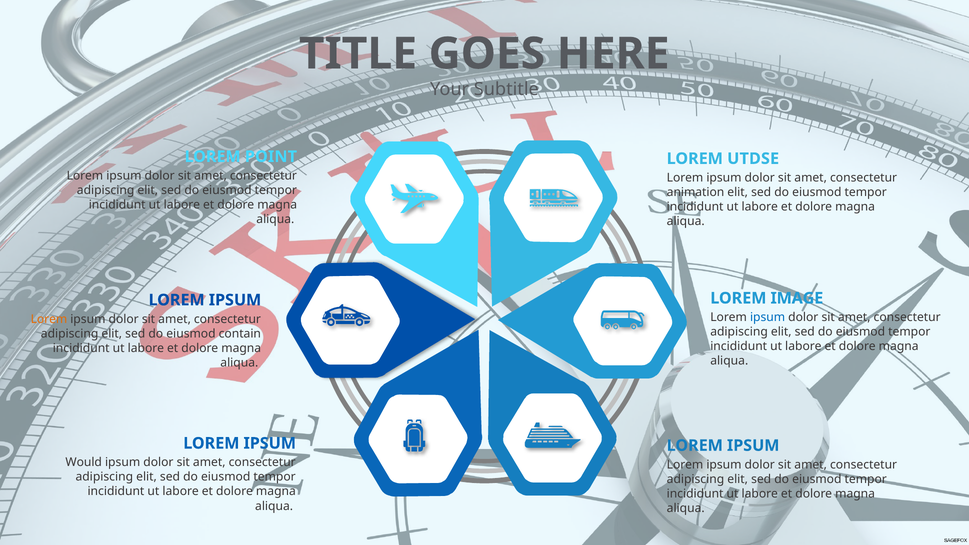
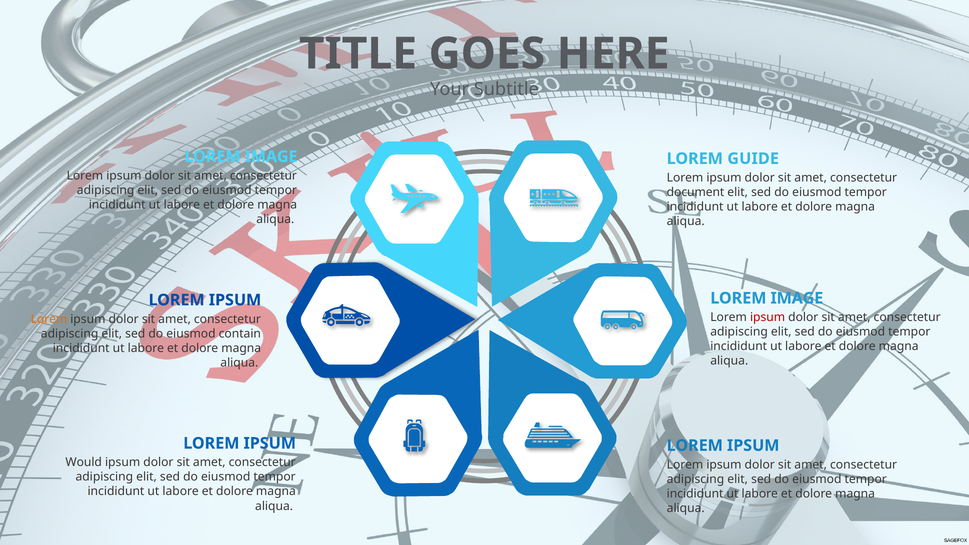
POINT at (271, 157): POINT -> IMAGE
UTDSE: UTDSE -> GUIDE
animation: animation -> document
ipsum at (768, 317) colour: blue -> red
